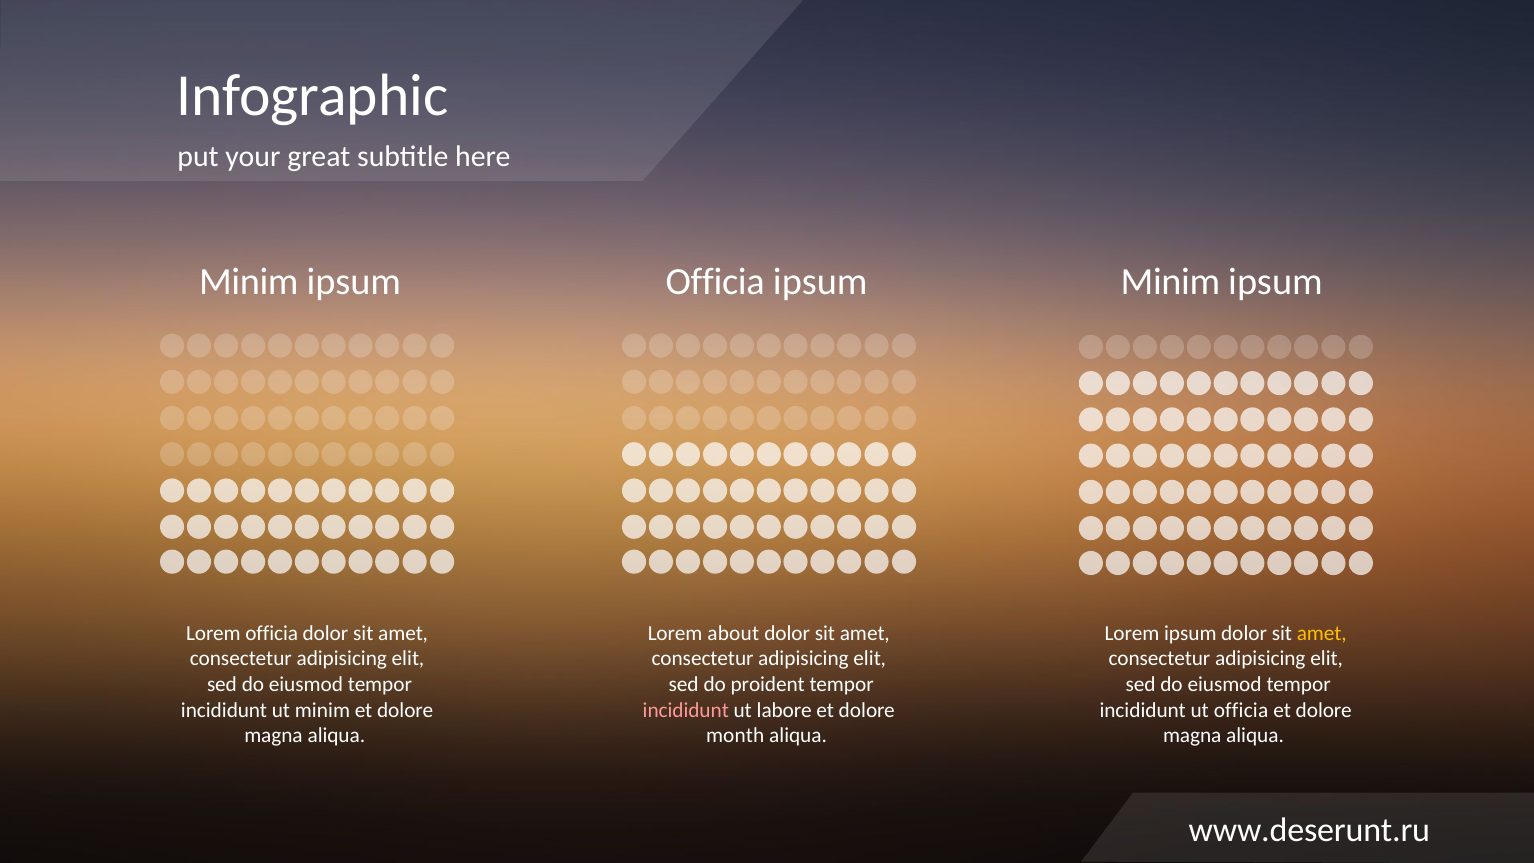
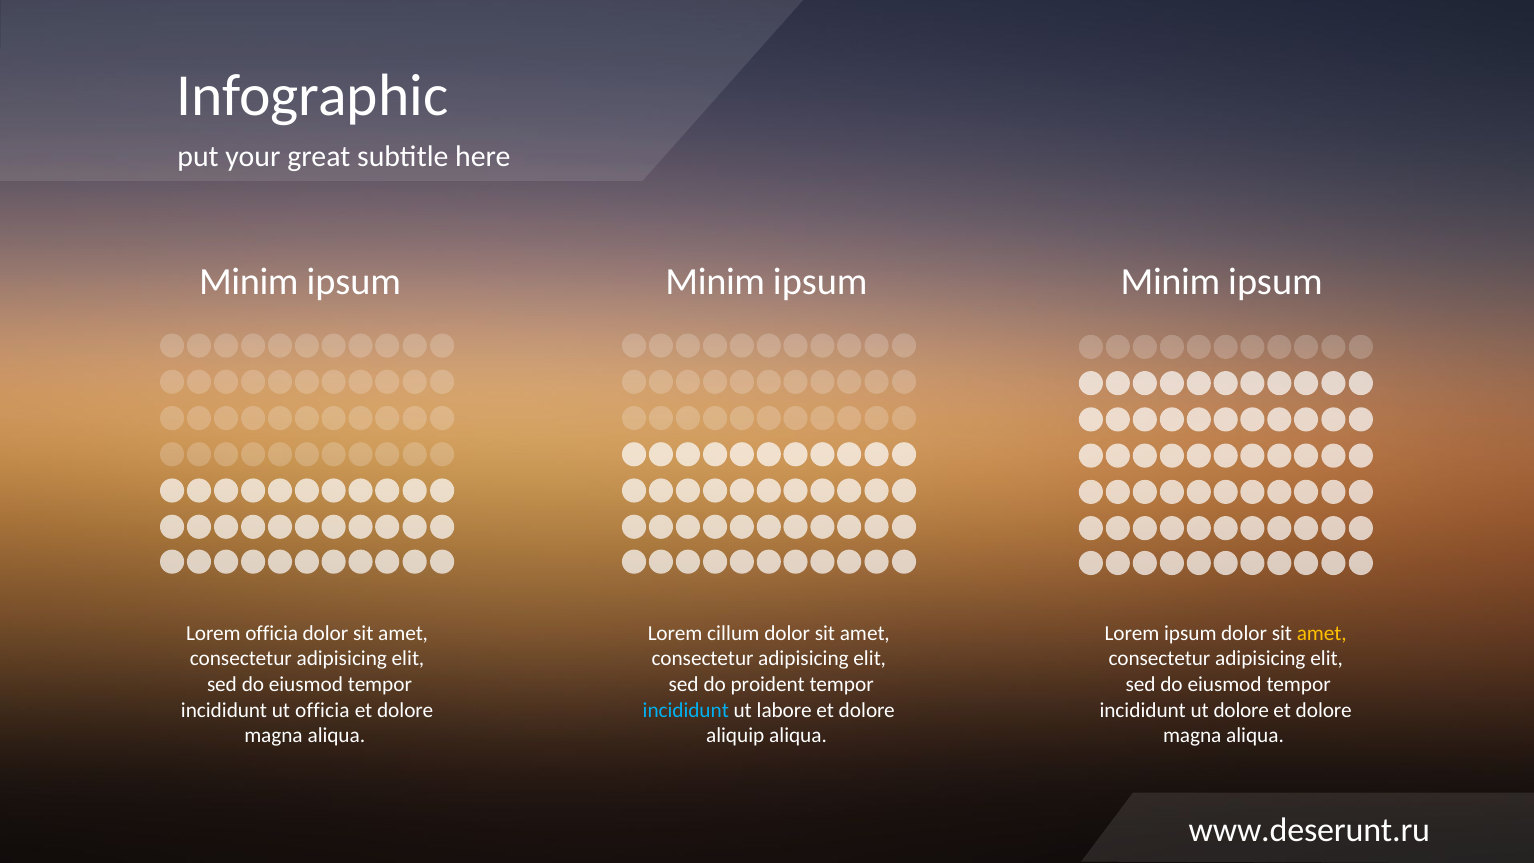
Officia at (715, 282): Officia -> Minim
about: about -> cillum
ut minim: minim -> officia
incididunt at (686, 710) colour: pink -> light blue
ut officia: officia -> dolore
month: month -> aliquip
